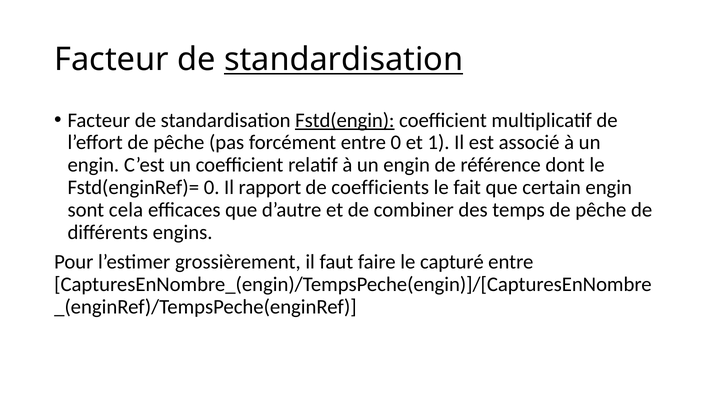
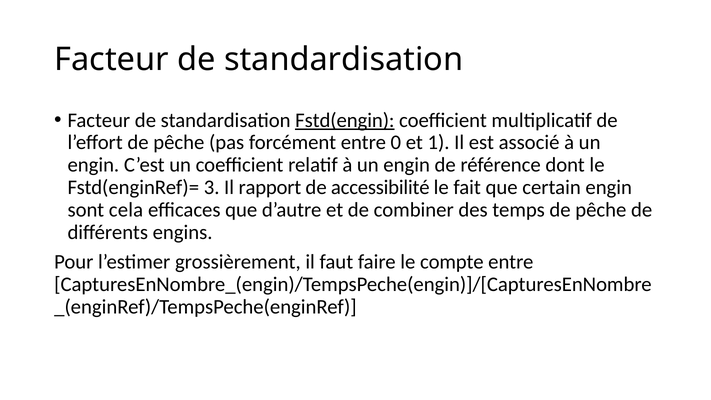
standardisation at (344, 60) underline: present -> none
Fstd(enginRef)= 0: 0 -> 3
coefficients: coefficients -> accessibilité
capturé: capturé -> compte
